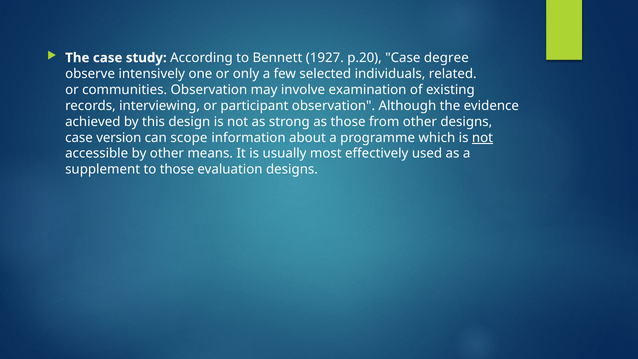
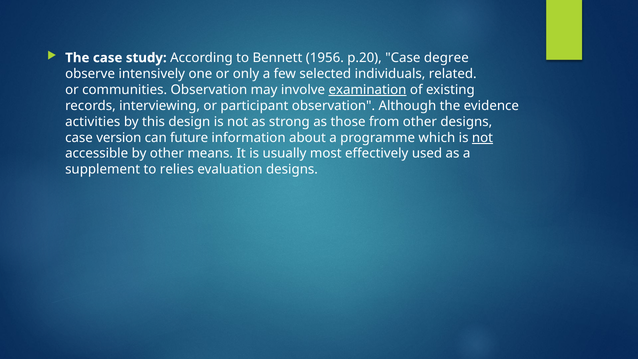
1927: 1927 -> 1956
examination underline: none -> present
achieved: achieved -> activities
scope: scope -> future
to those: those -> relies
